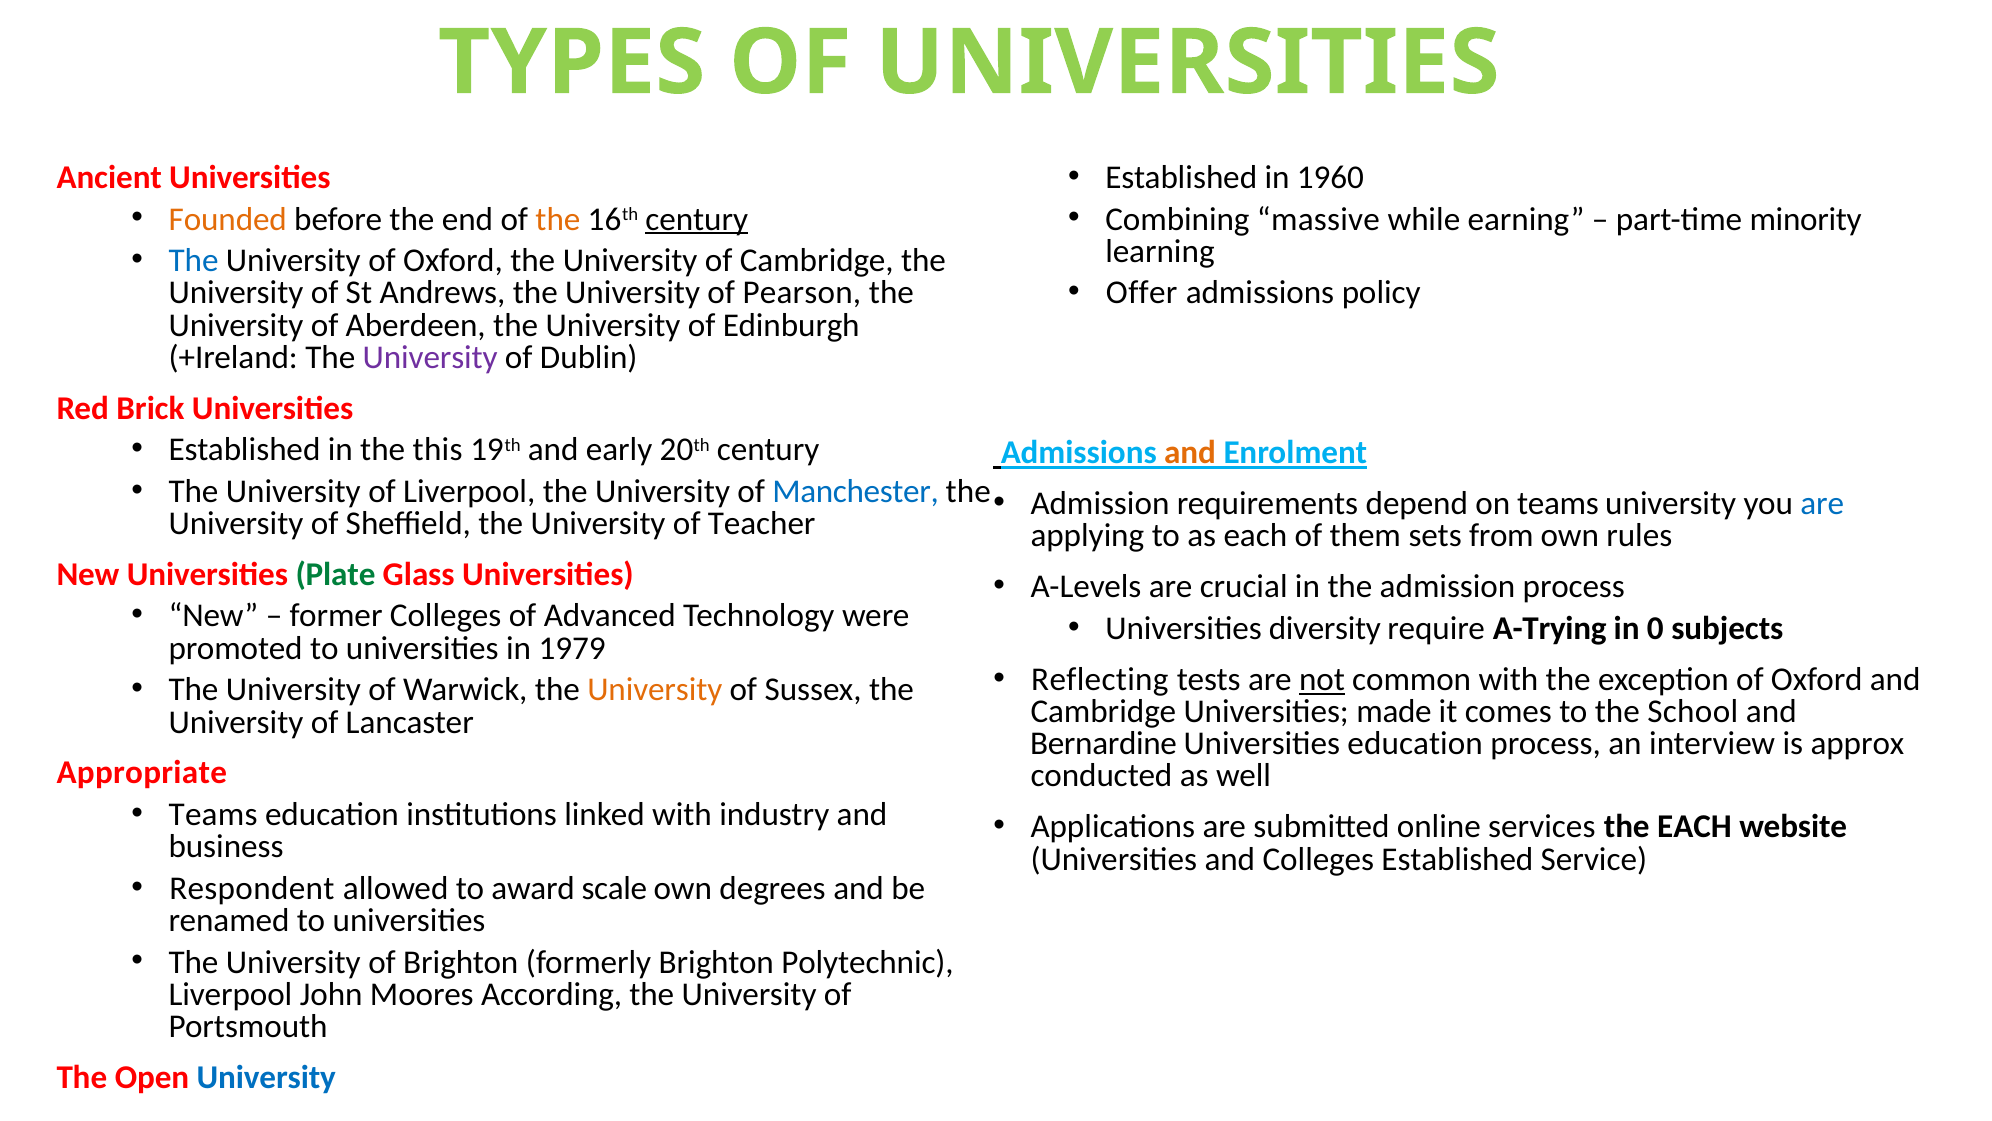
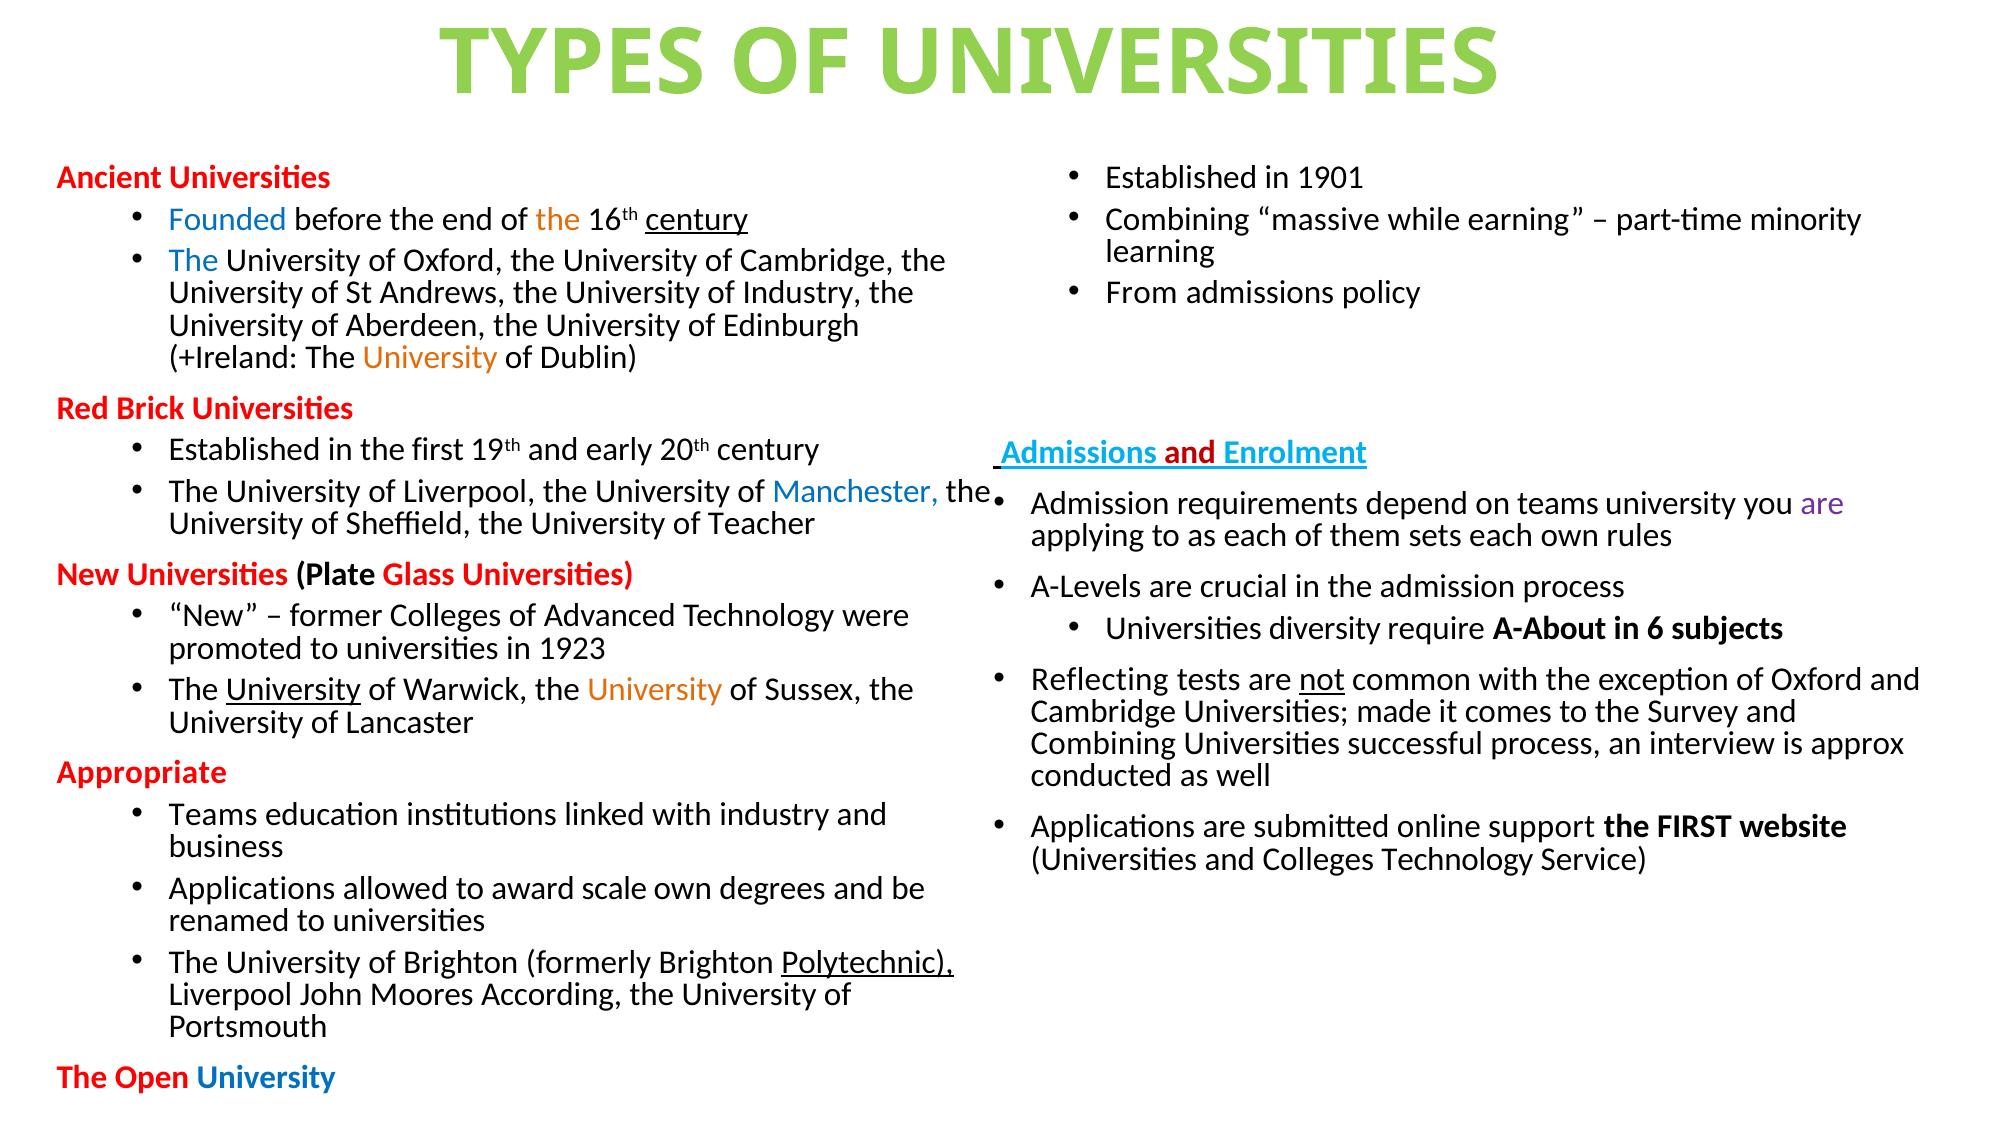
1960: 1960 -> 1901
Founded colour: orange -> blue
Offer: Offer -> From
of Pearson: Pearson -> Industry
University at (430, 357) colour: purple -> orange
in the this: this -> first
and at (1190, 453) colour: orange -> red
are at (1822, 503) colour: blue -> purple
sets from: from -> each
Plate colour: green -> black
A-Trying: A-Trying -> A-About
0: 0 -> 6
1979: 1979 -> 1923
University at (293, 690) underline: none -> present
School: School -> Survey
Bernardine at (1104, 743): Bernardine -> Combining
Universities education: education -> successful
services: services -> support
EACH at (1694, 827): EACH -> FIRST
Colleges Established: Established -> Technology
Respondent at (252, 888): Respondent -> Applications
Polytechnic underline: none -> present
